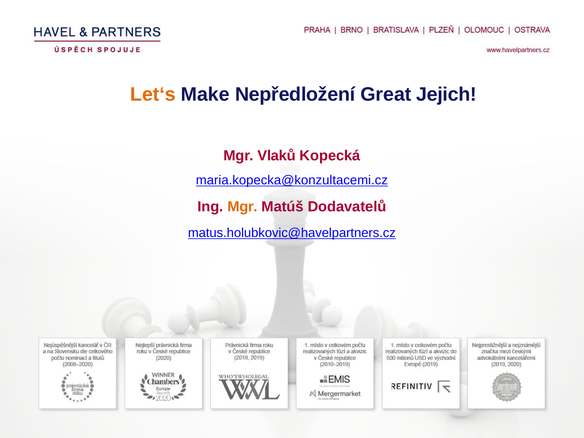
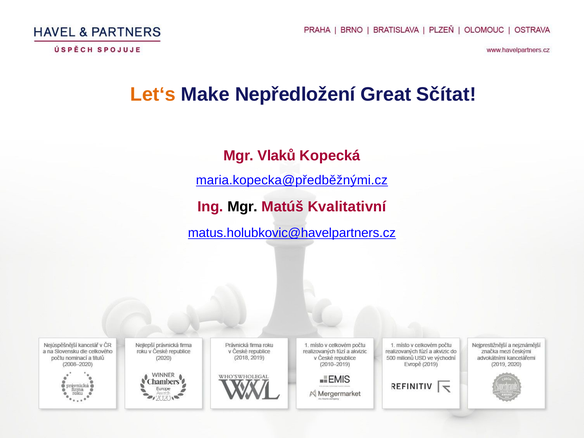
Jejich: Jejich -> Sčítat
maria.kopecka@konzultacemi.cz: maria.kopecka@konzultacemi.cz -> maria.kopecka@předběžnými.cz
Mgr at (243, 207) colour: orange -> black
Dodavatelů: Dodavatelů -> Kvalitativní
